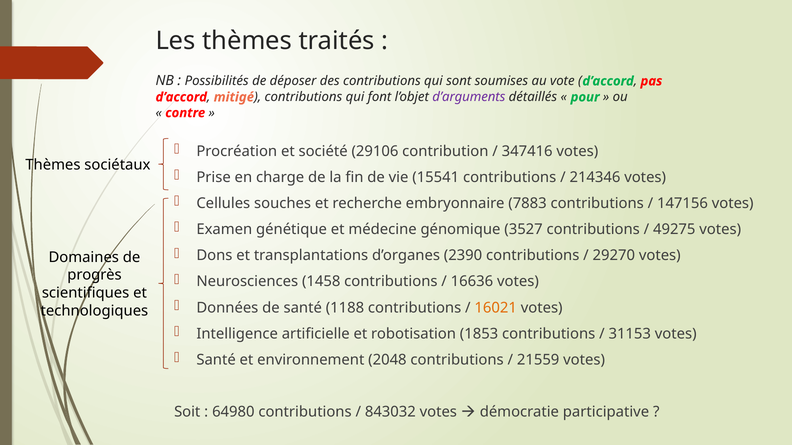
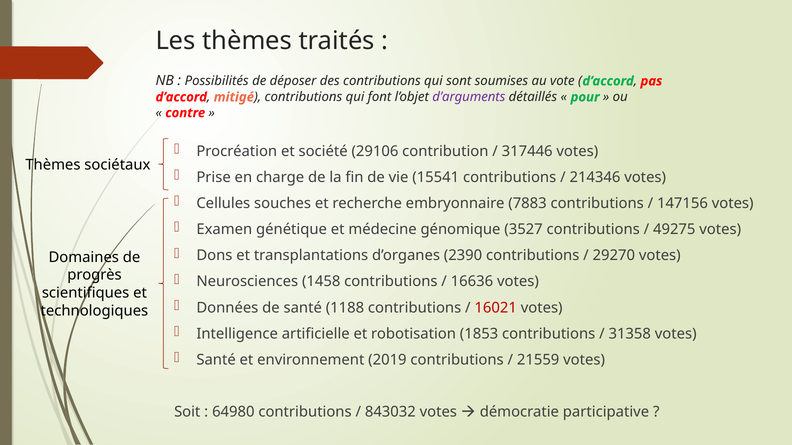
347416: 347416 -> 317446
16021 colour: orange -> red
31153: 31153 -> 31358
2048: 2048 -> 2019
